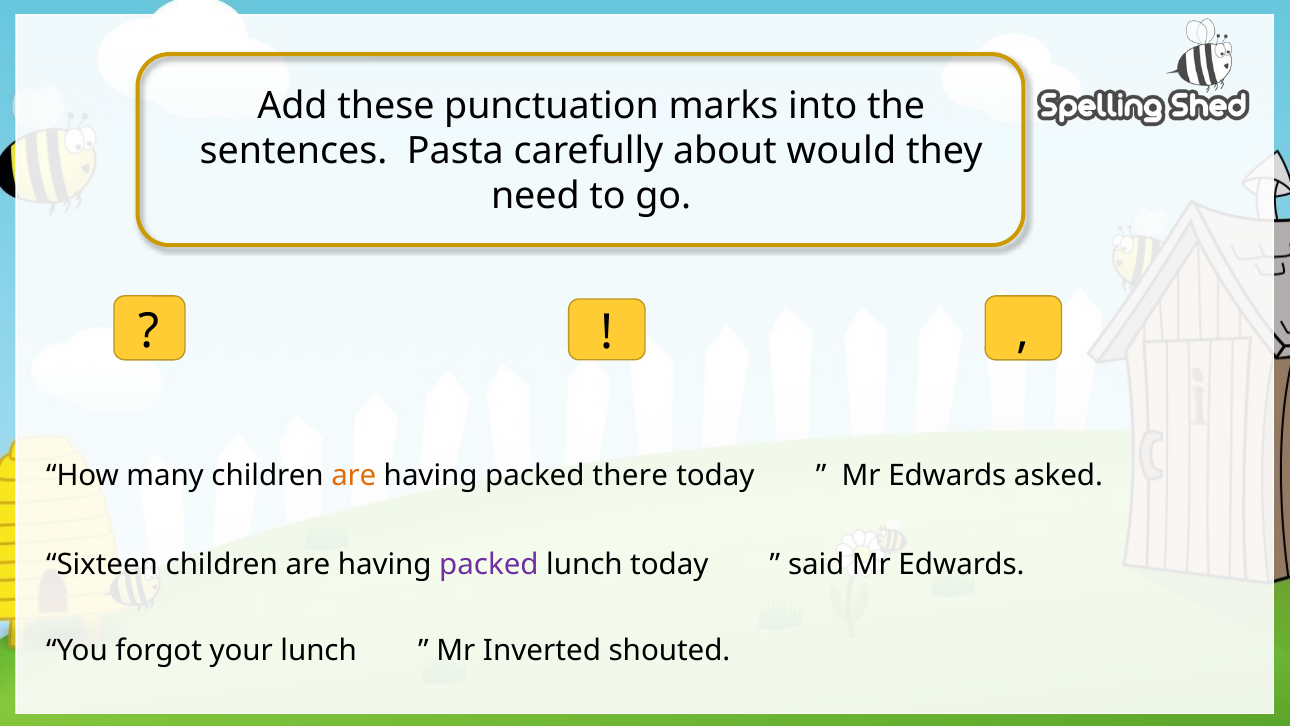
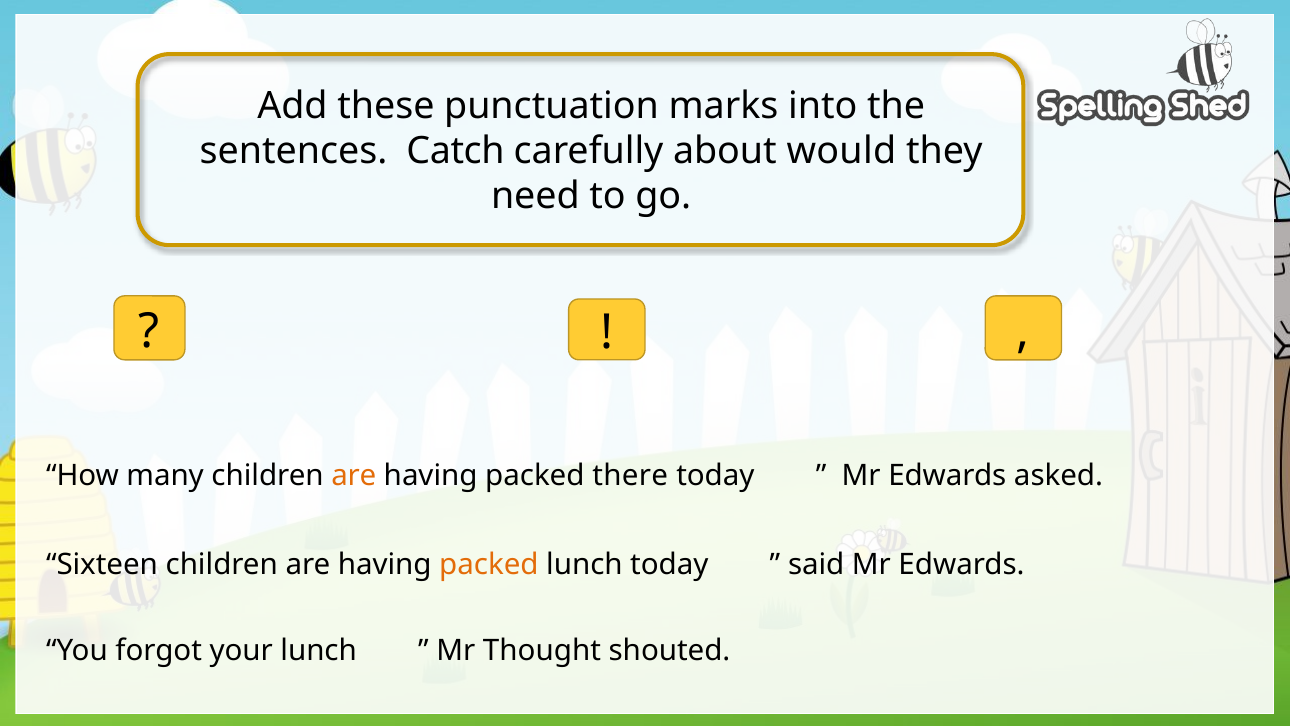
Pasta: Pasta -> Catch
packed at (489, 564) colour: purple -> orange
Inverted: Inverted -> Thought
